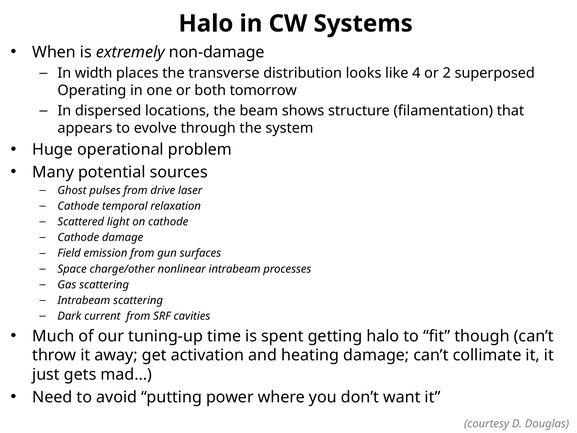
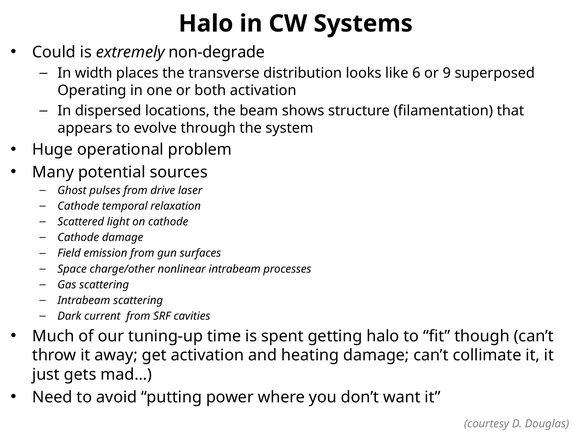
When: When -> Could
non-damage: non-damage -> non-degrade
4: 4 -> 6
2: 2 -> 9
both tomorrow: tomorrow -> activation
